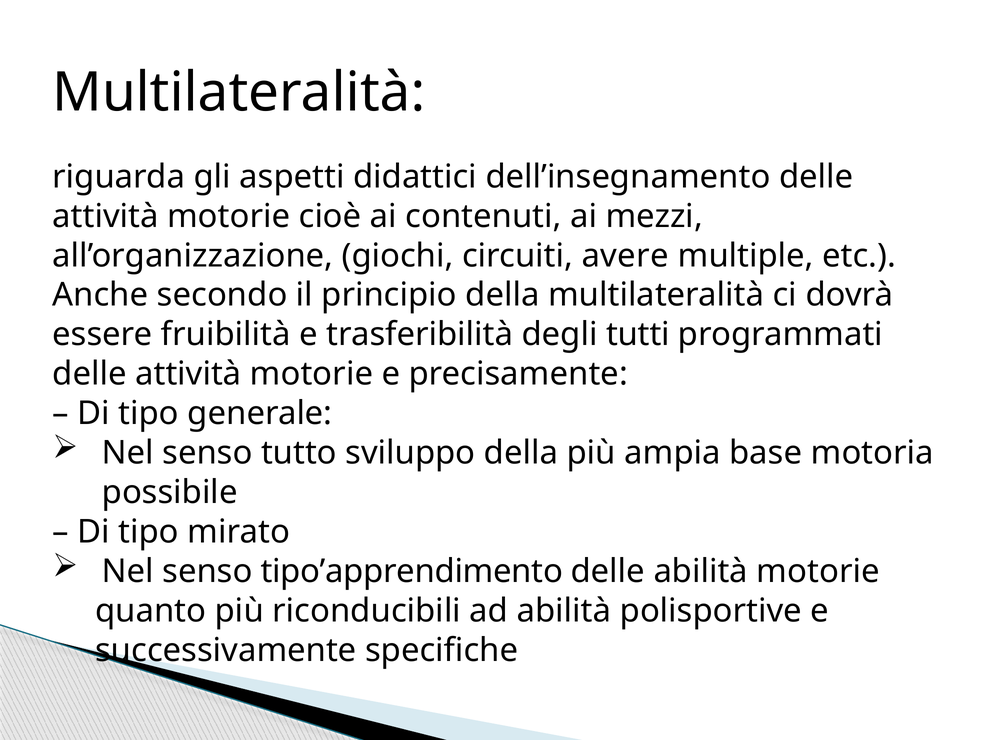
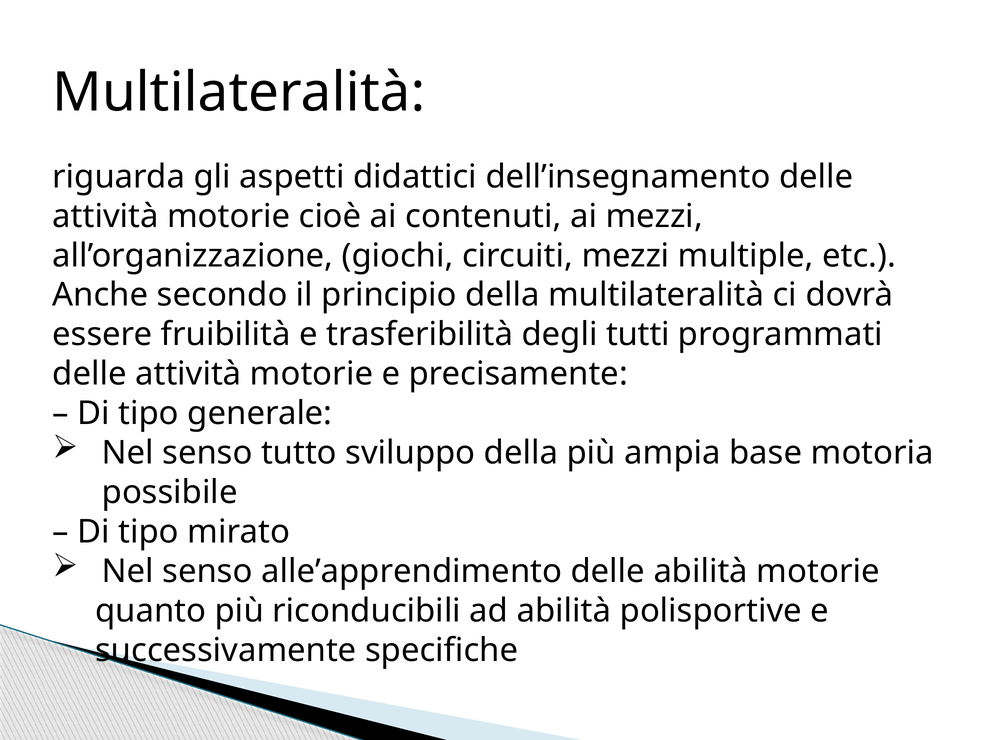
circuiti avere: avere -> mezzi
tipo’apprendimento: tipo’apprendimento -> alle’apprendimento
